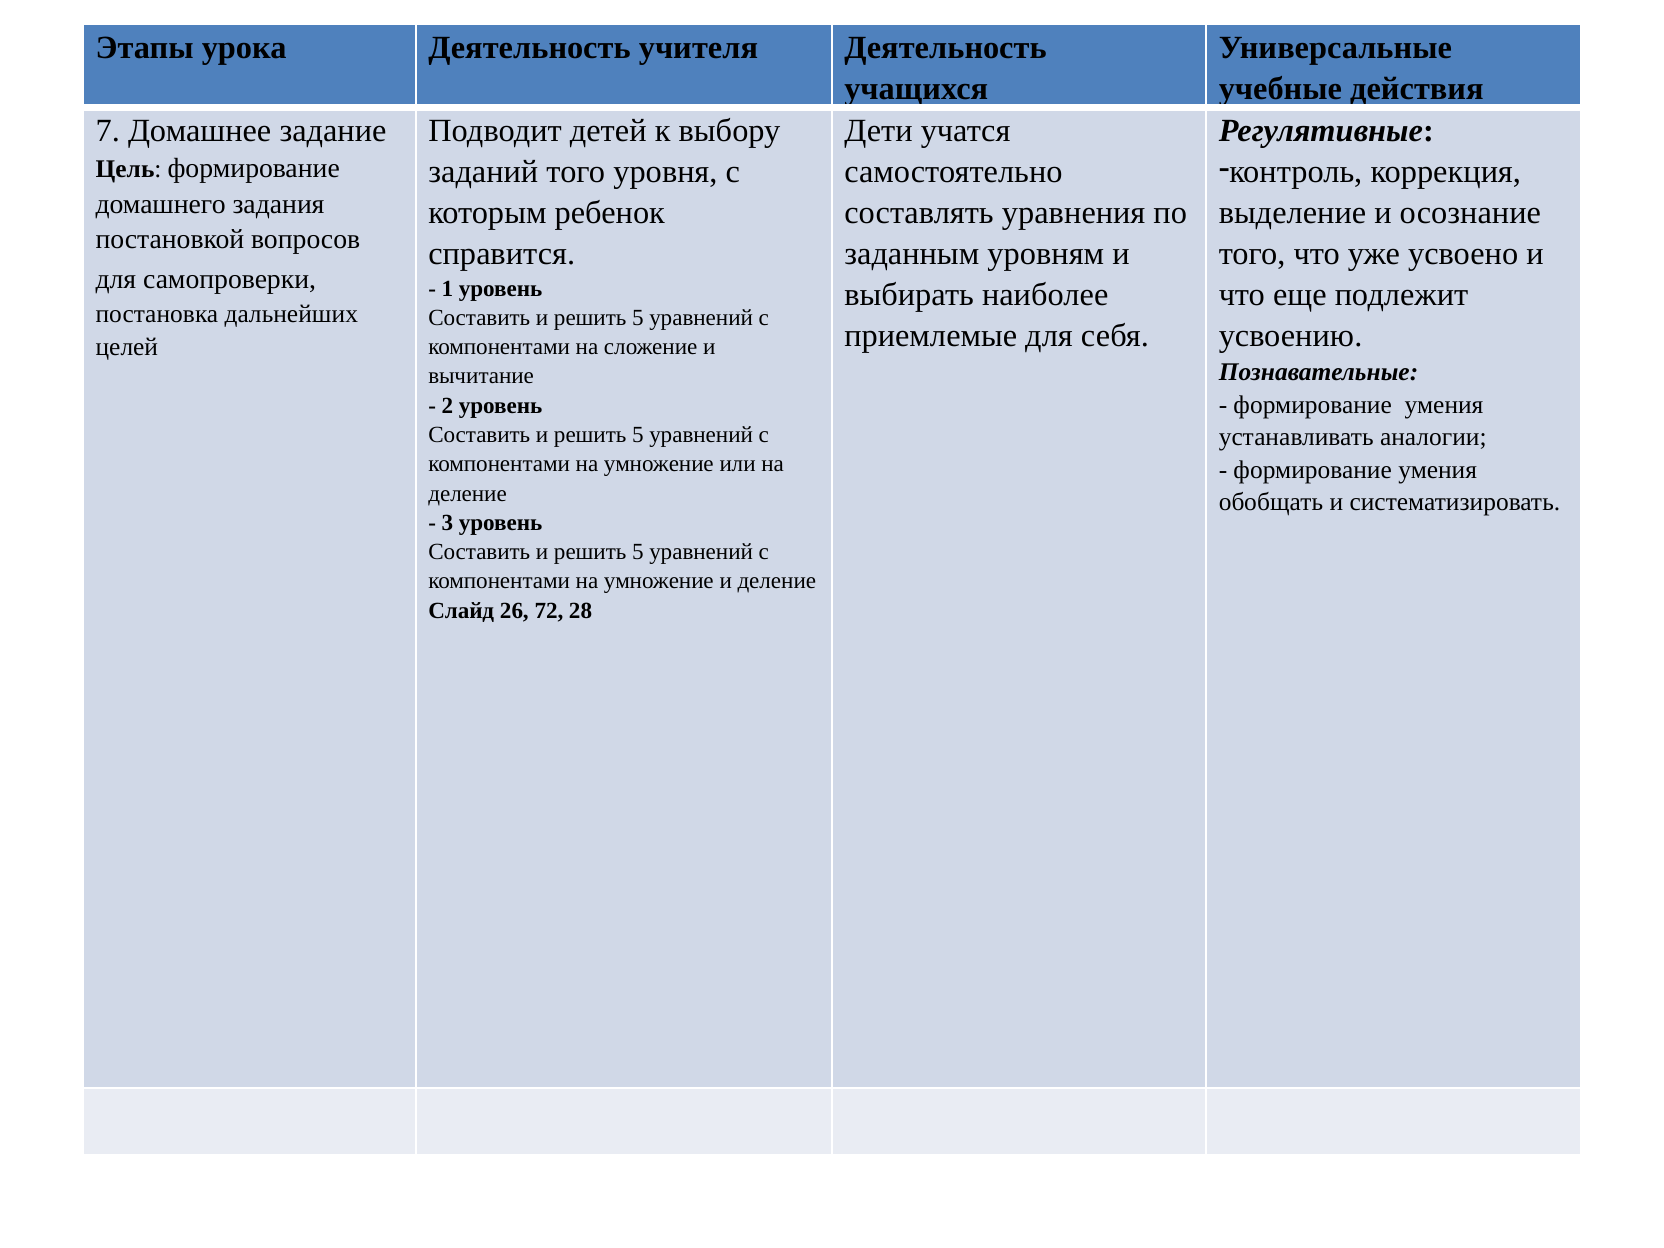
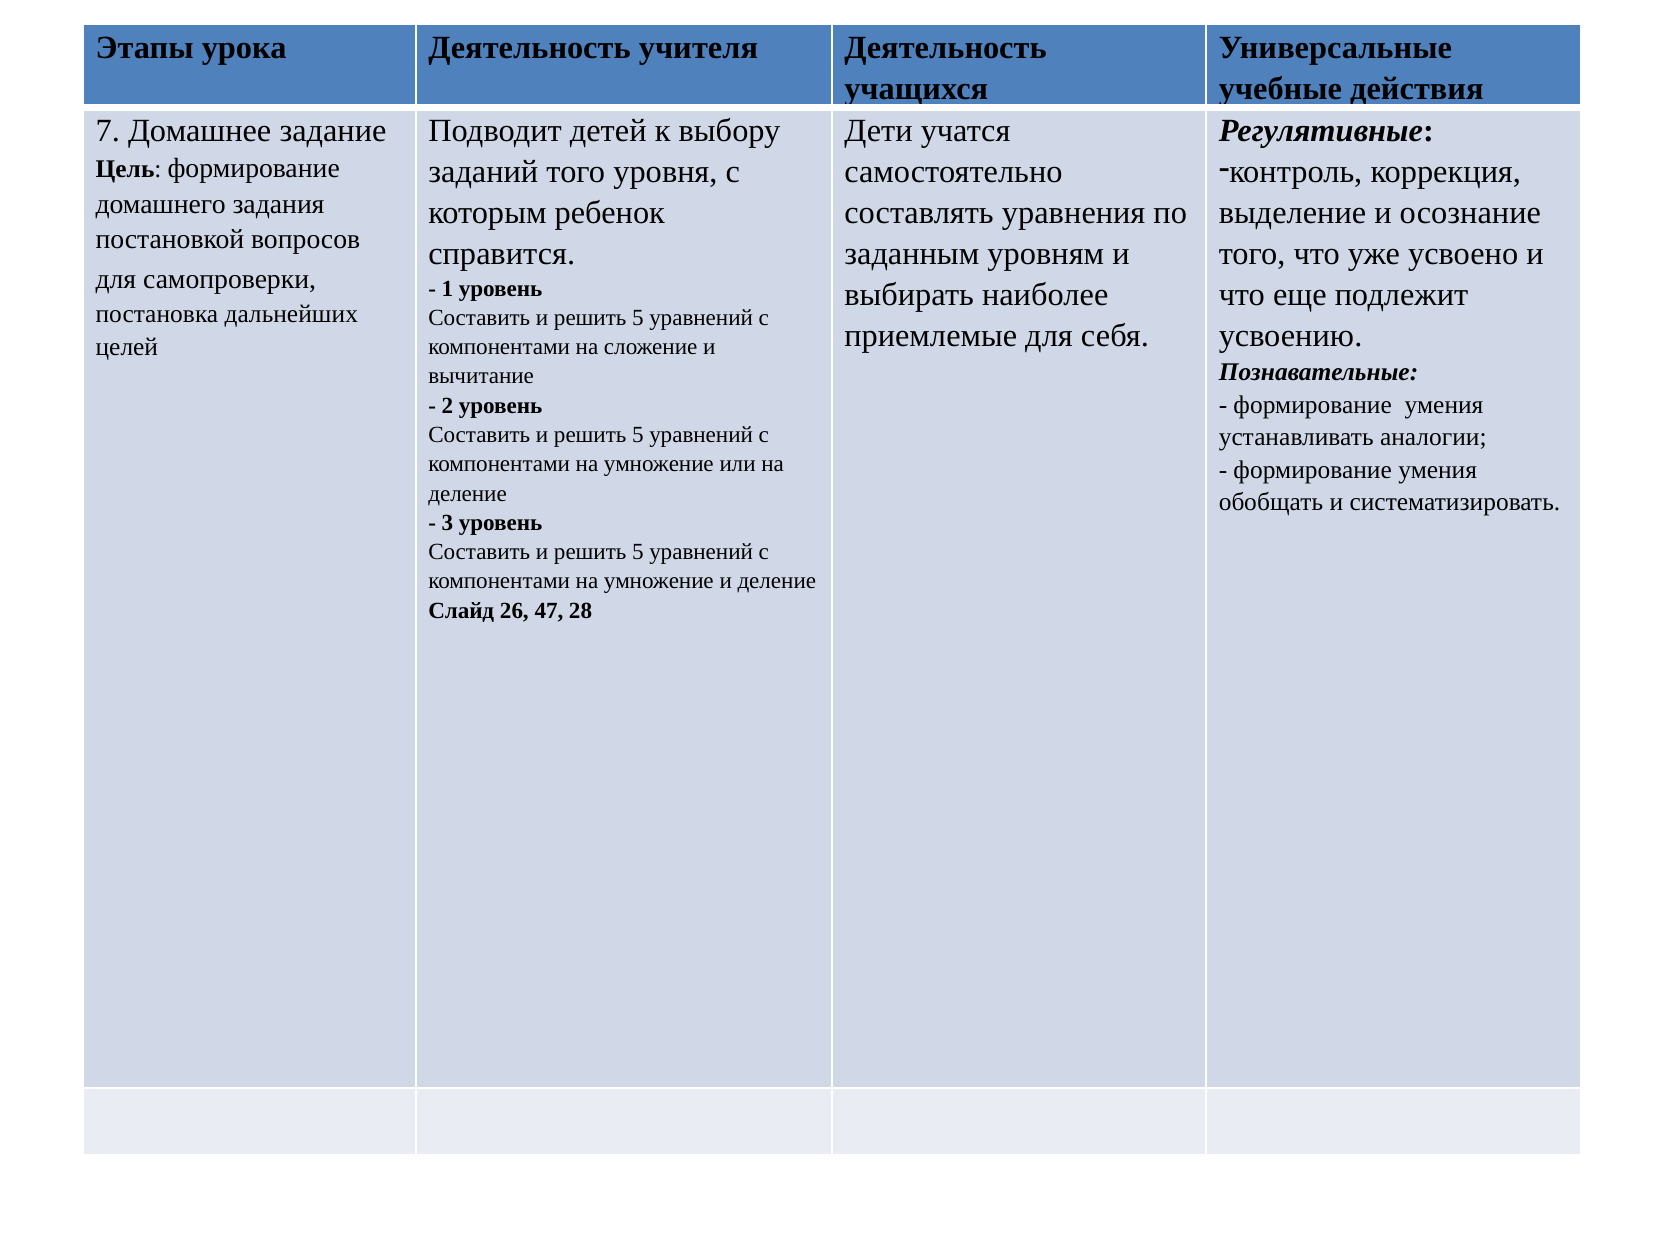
72: 72 -> 47
